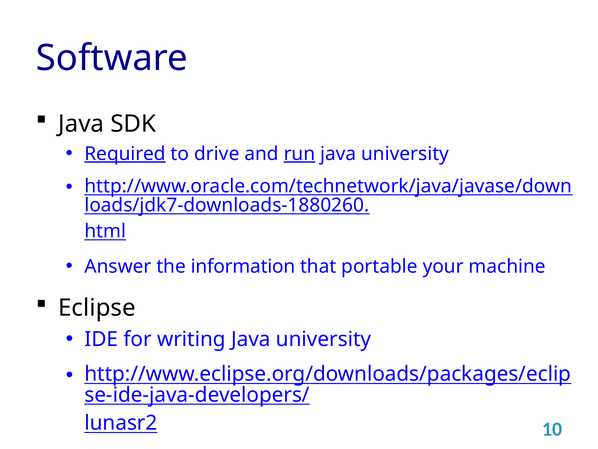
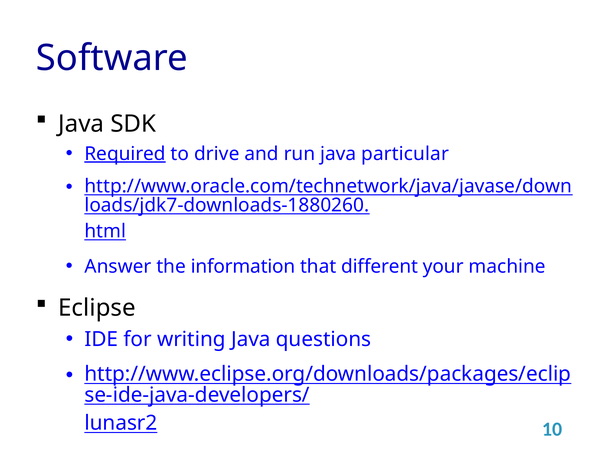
run underline: present -> none
university at (405, 154): university -> particular
portable: portable -> different
writing Java university: university -> questions
